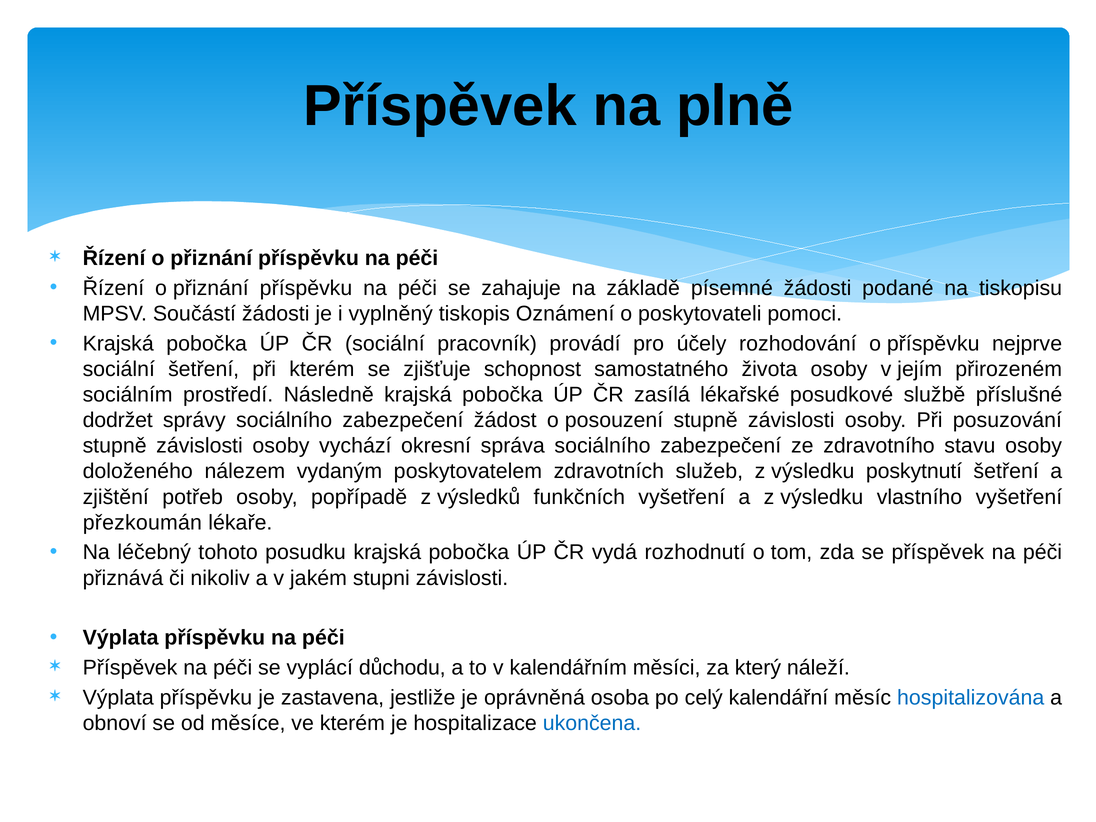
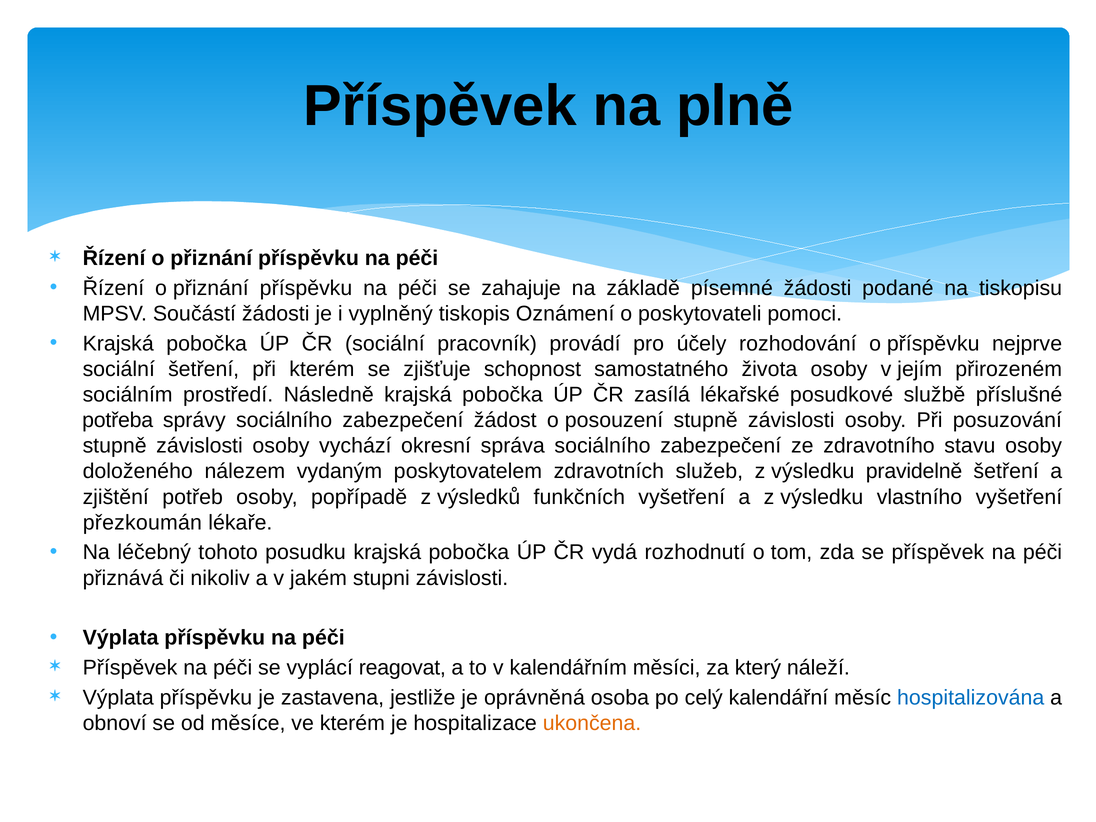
dodržet: dodržet -> potřeba
poskytnutí: poskytnutí -> pravidelně
důchodu: důchodu -> reagovat
ukončena colour: blue -> orange
